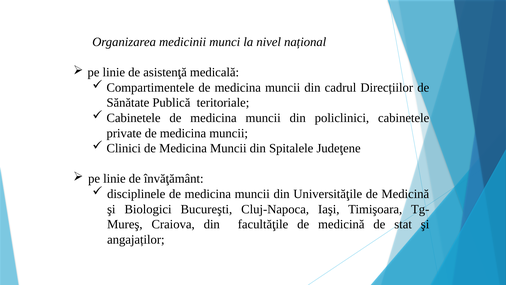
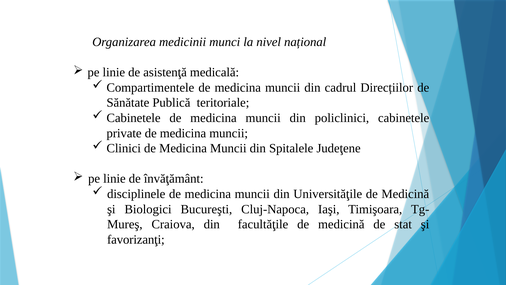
angajaților: angajaților -> favorizanţi
